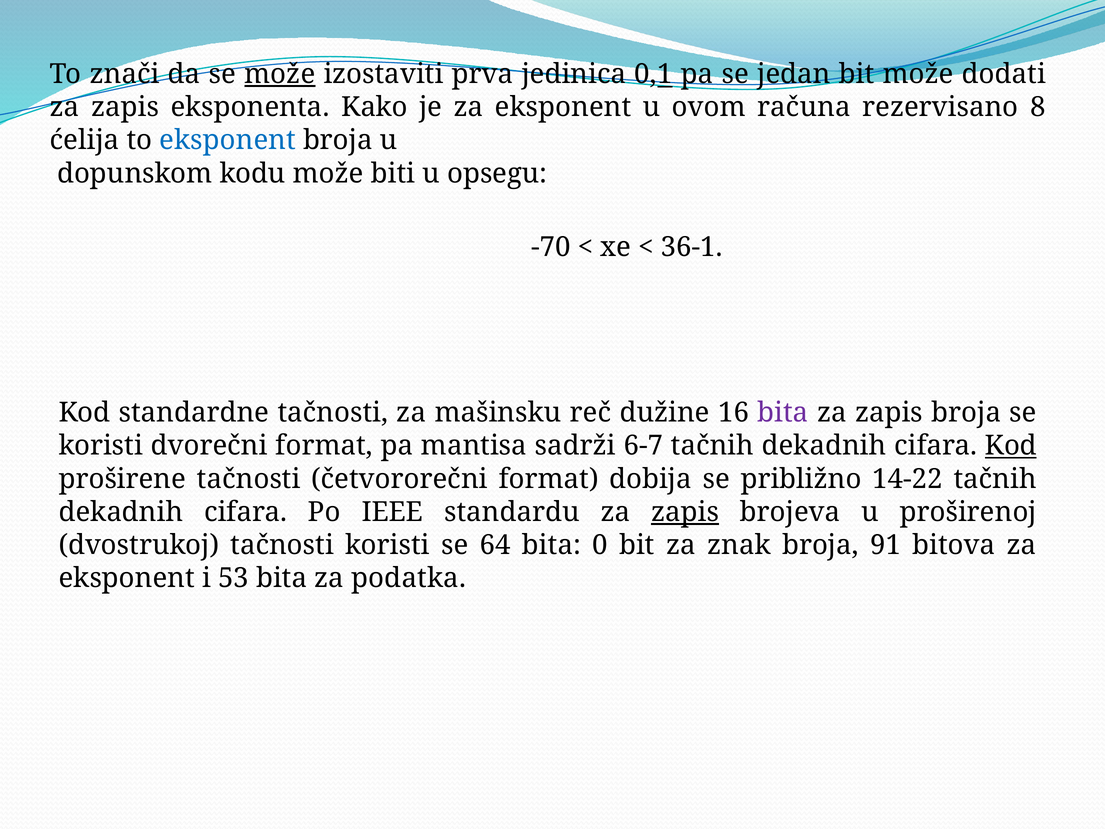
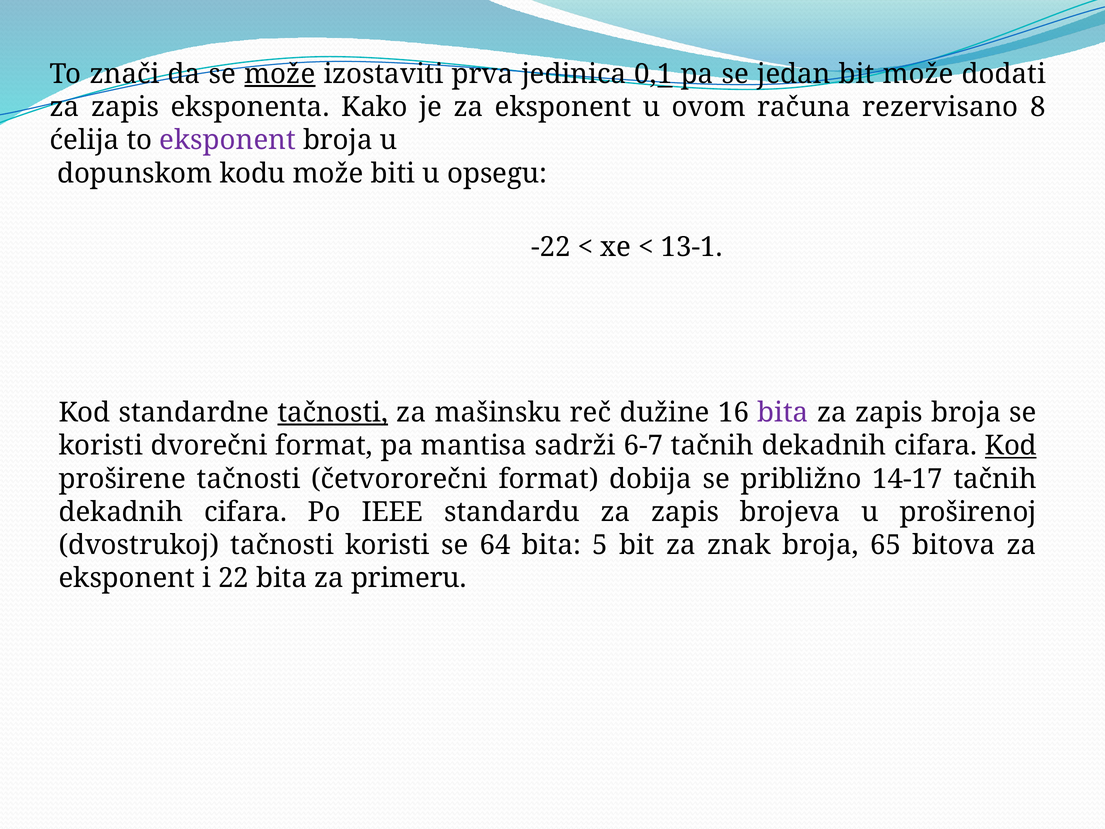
eksponent at (228, 140) colour: blue -> purple
-70: -70 -> -22
36-1: 36-1 -> 13-1
tačnosti at (333, 412) underline: none -> present
14-22: 14-22 -> 14-17
zapis at (685, 512) underline: present -> none
0: 0 -> 5
91: 91 -> 65
53: 53 -> 22
podatka: podatka -> primeru
